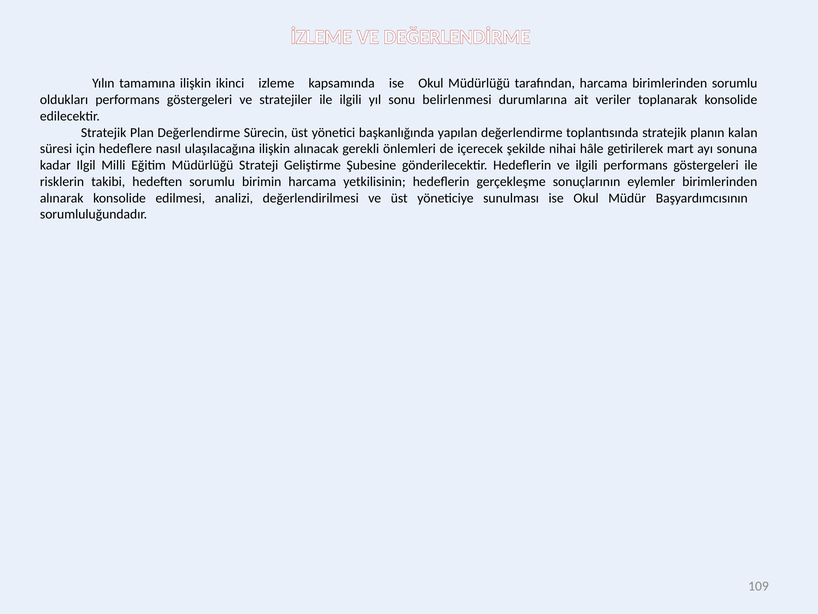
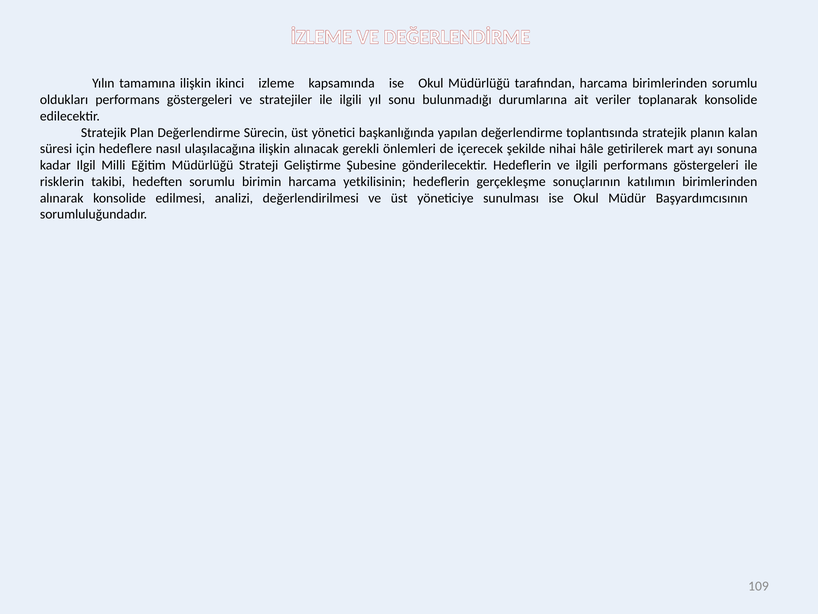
belirlenmesi: belirlenmesi -> bulunmadığı
eylemler: eylemler -> katılımın
